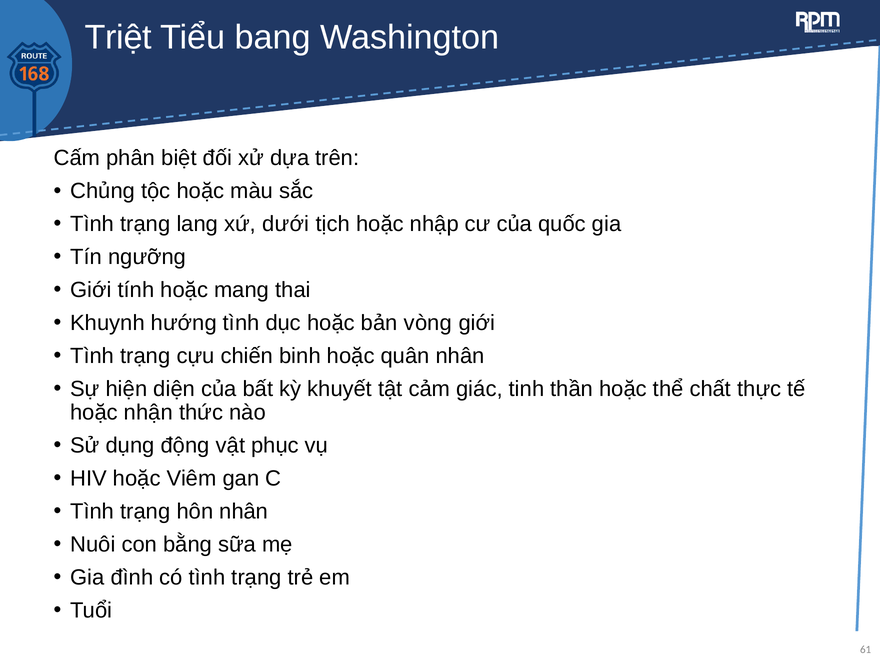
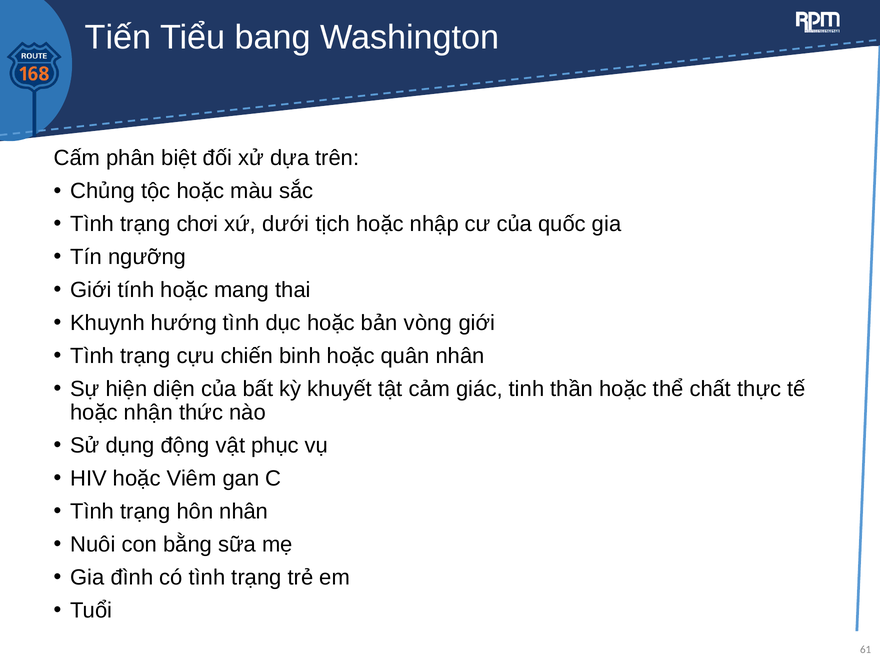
Triệt: Triệt -> Tiến
lang: lang -> chơi
